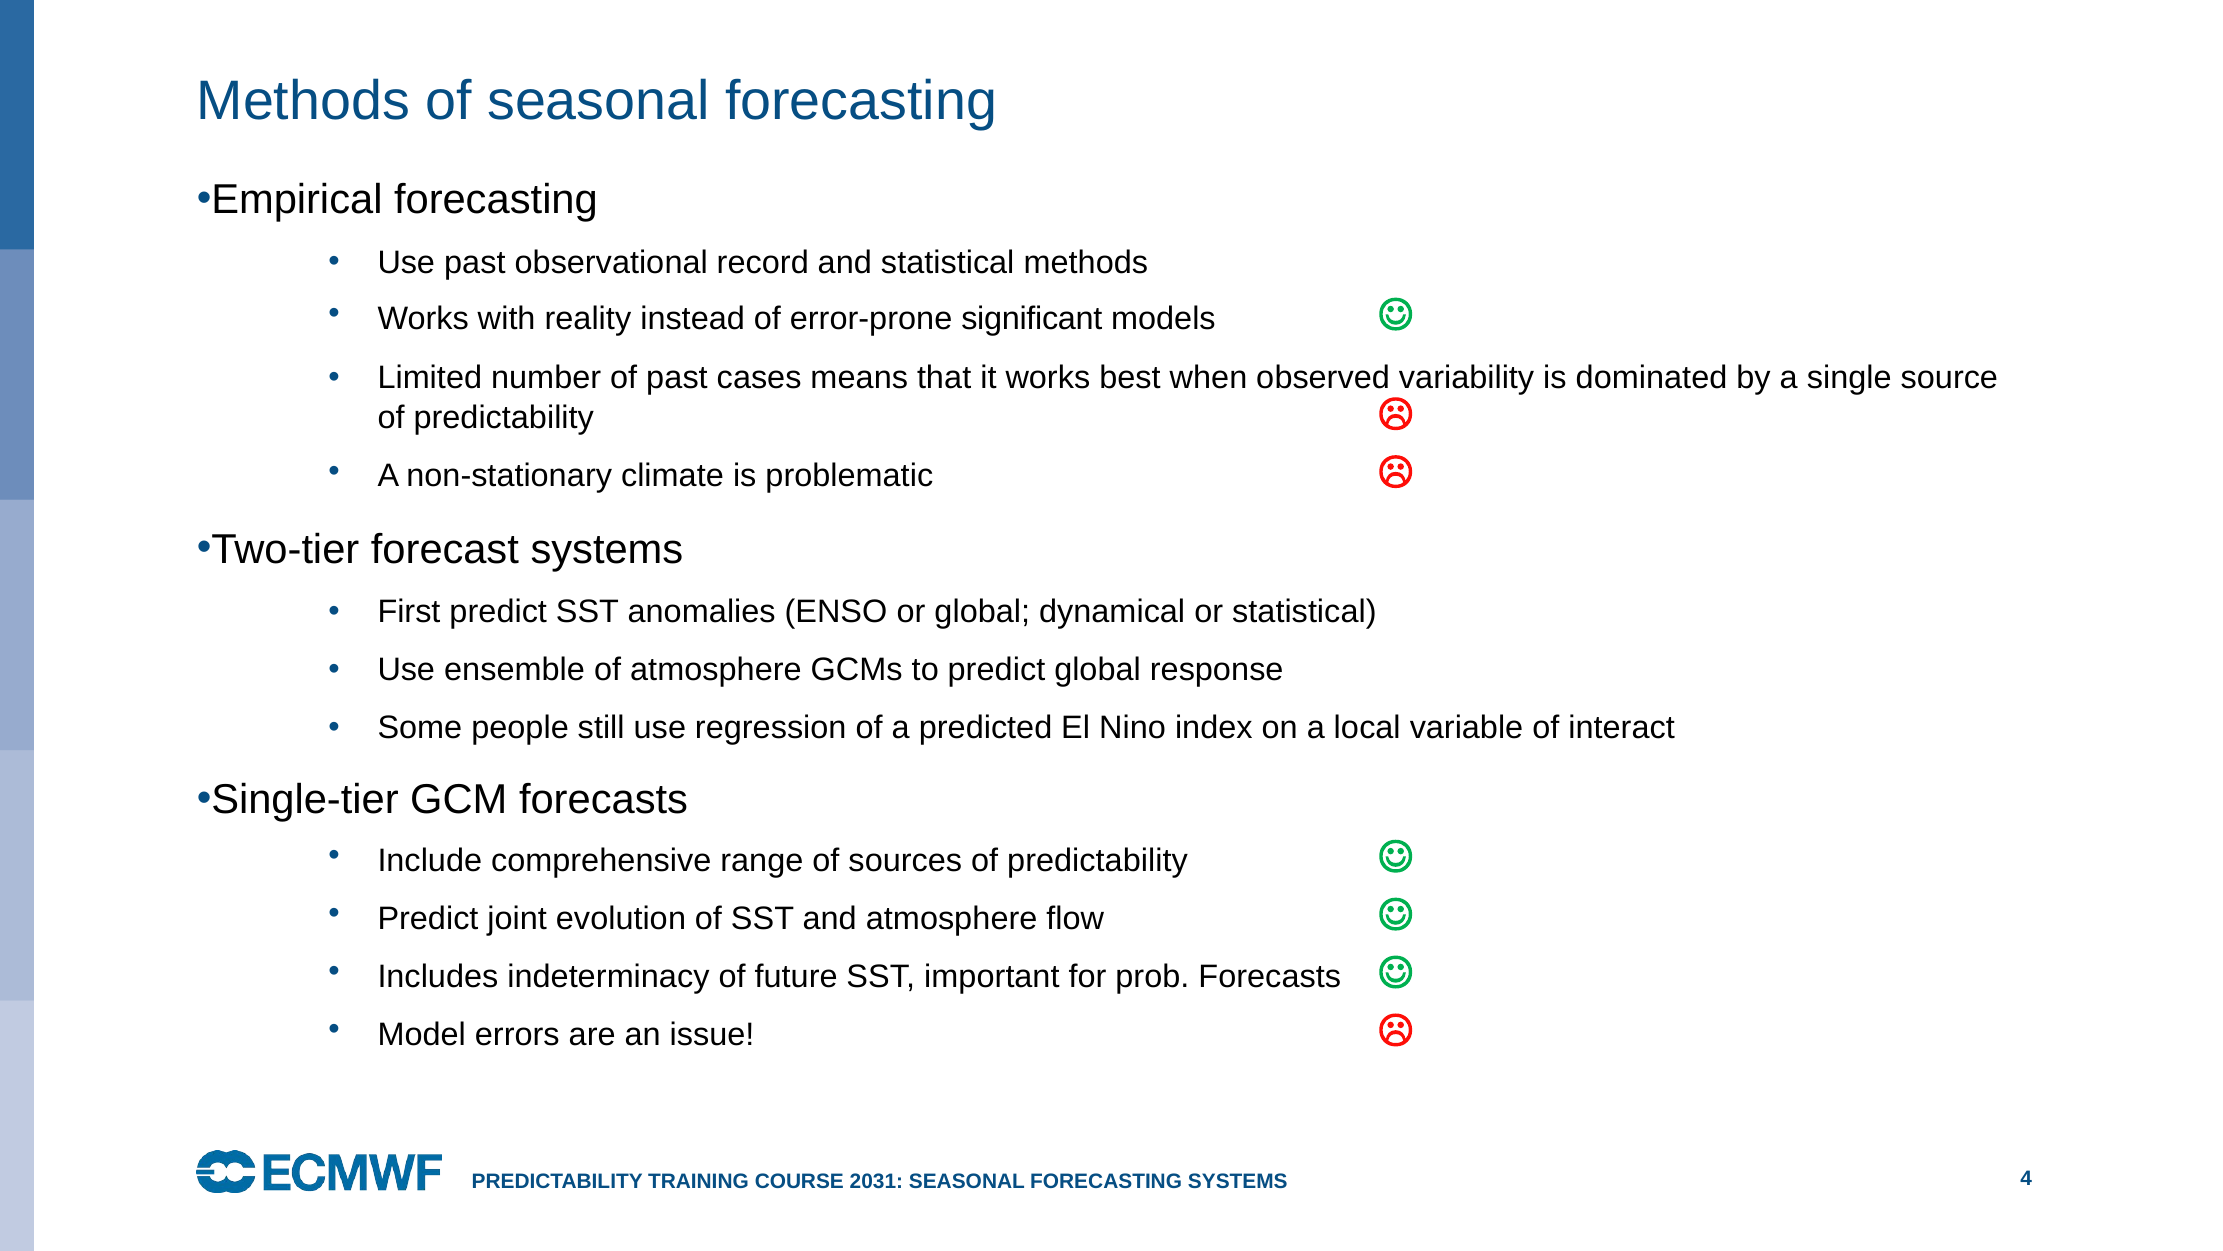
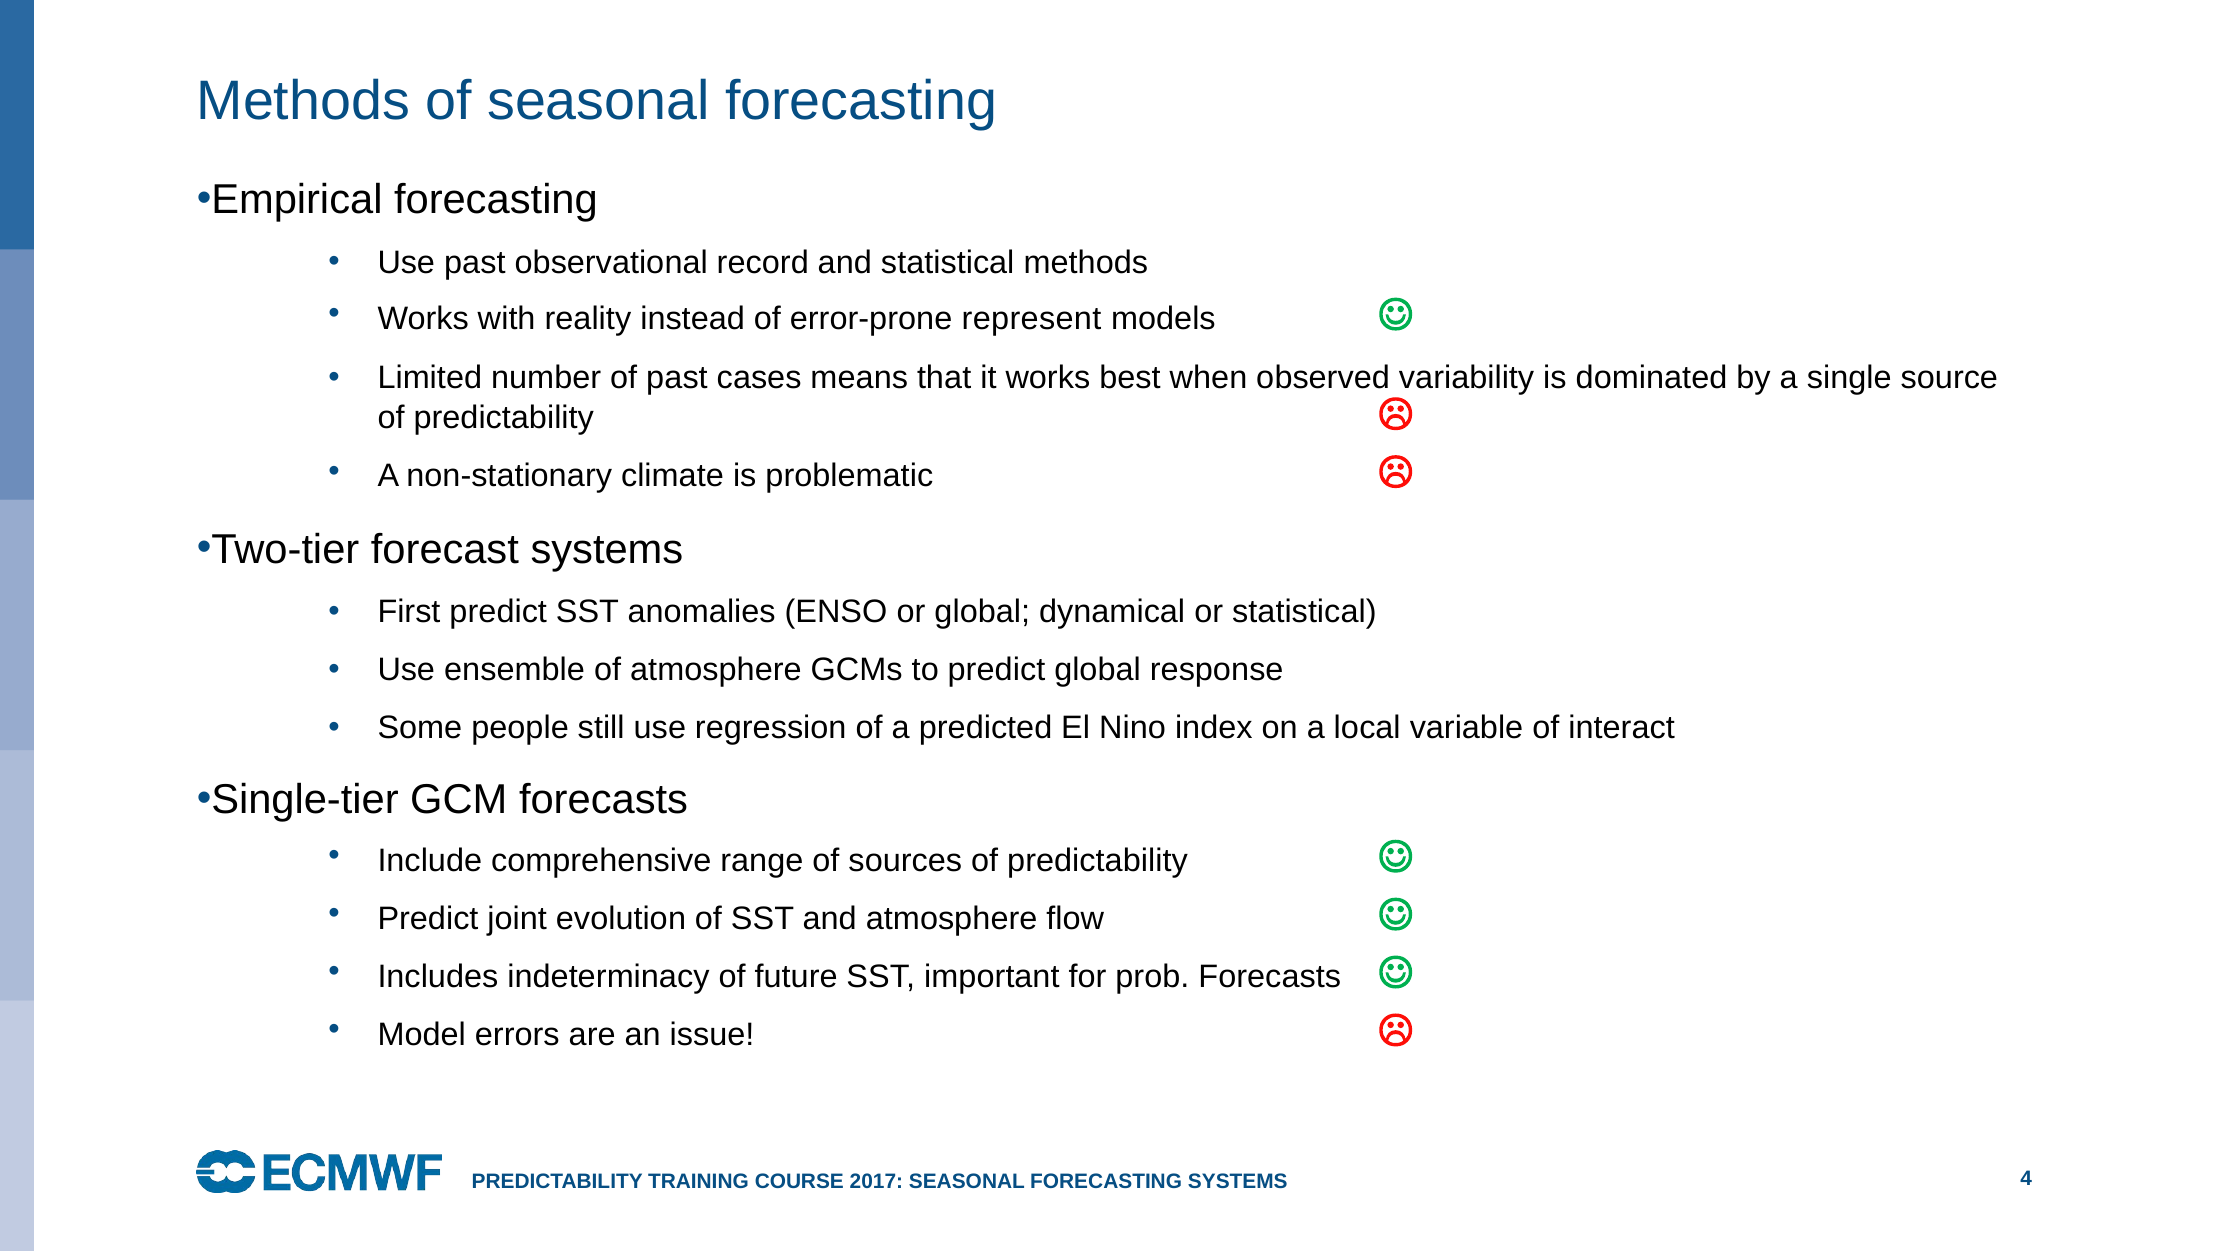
significant: significant -> represent
2031: 2031 -> 2017
